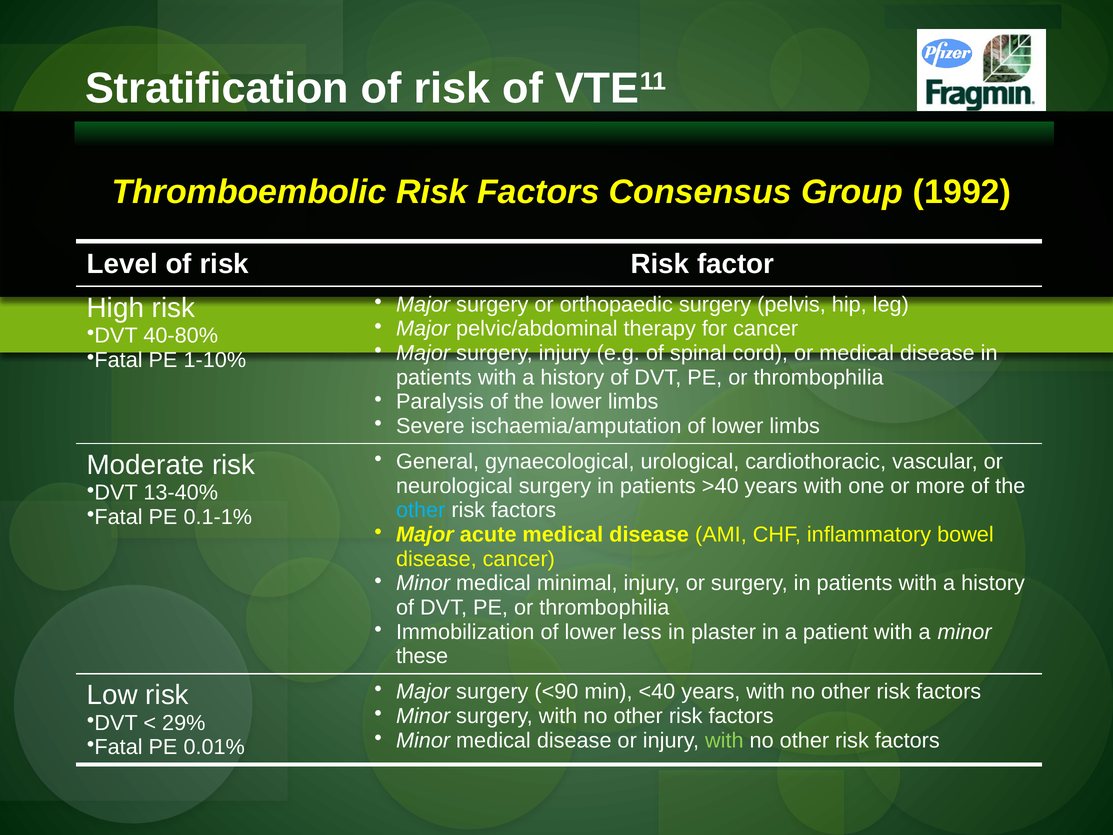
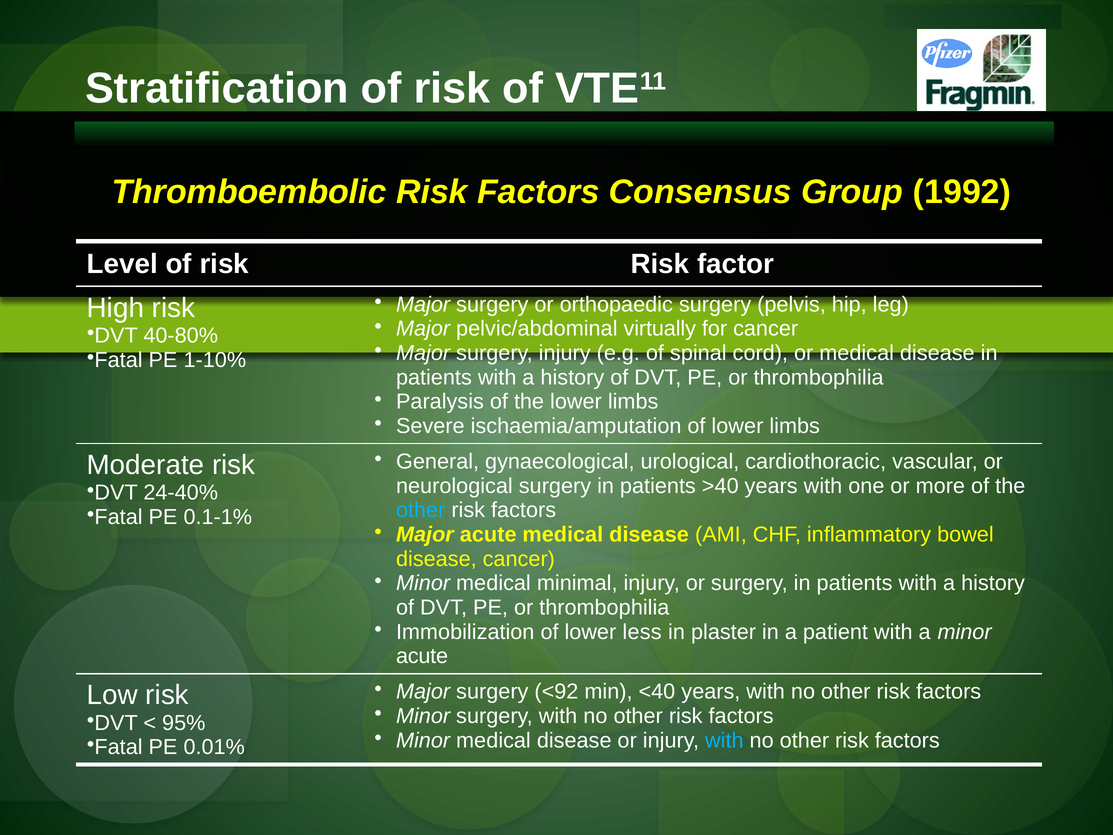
therapy: therapy -> virtually
13-40%: 13-40% -> 24-40%
these at (422, 656): these -> acute
<90: <90 -> <92
29%: 29% -> 95%
with at (724, 740) colour: light green -> light blue
